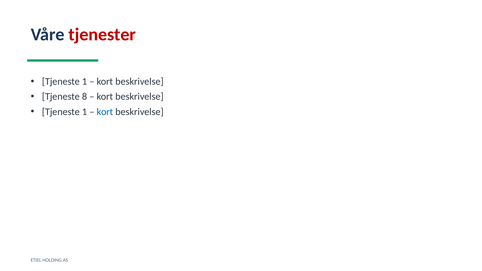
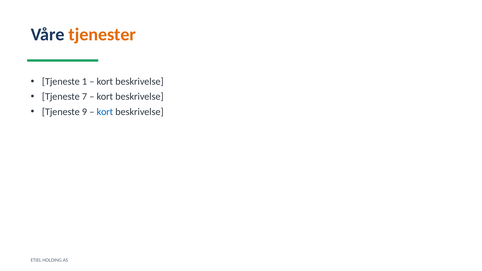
tjenester colour: red -> orange
8: 8 -> 7
1 at (85, 112): 1 -> 9
